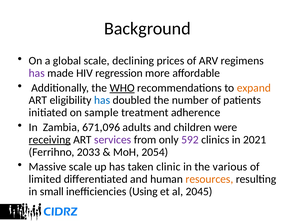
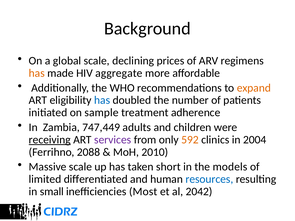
has at (37, 73) colour: purple -> orange
regression: regression -> aggregate
WHO underline: present -> none
671,096: 671,096 -> 747,449
592 colour: purple -> orange
2021: 2021 -> 2004
2033: 2033 -> 2088
2054: 2054 -> 2010
clinic: clinic -> short
various: various -> models
resources colour: orange -> blue
Using: Using -> Most
2045: 2045 -> 2042
